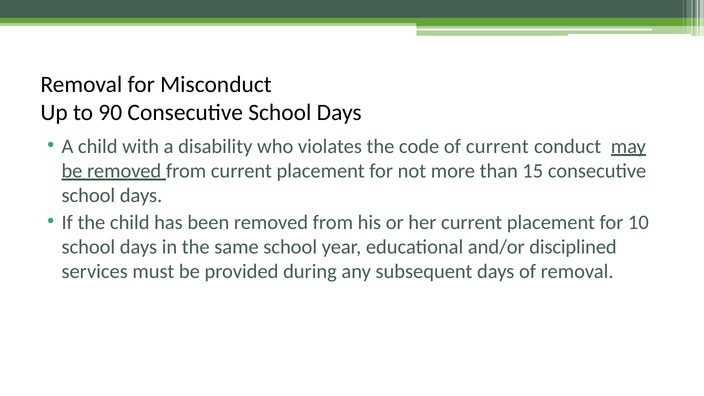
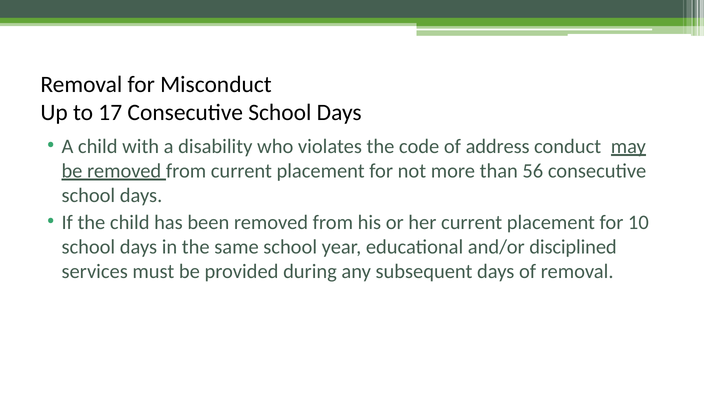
90: 90 -> 17
of current: current -> address
15: 15 -> 56
